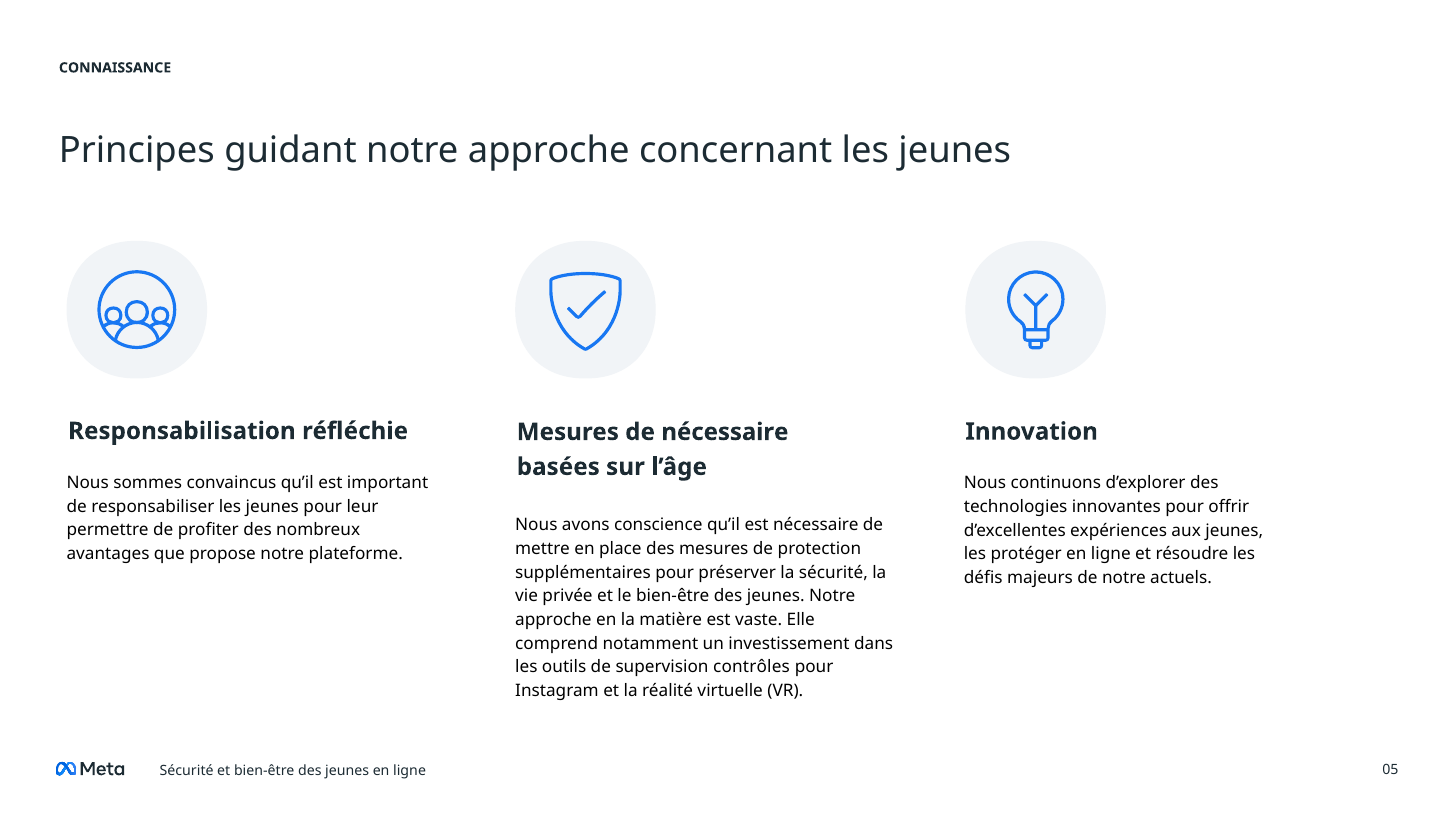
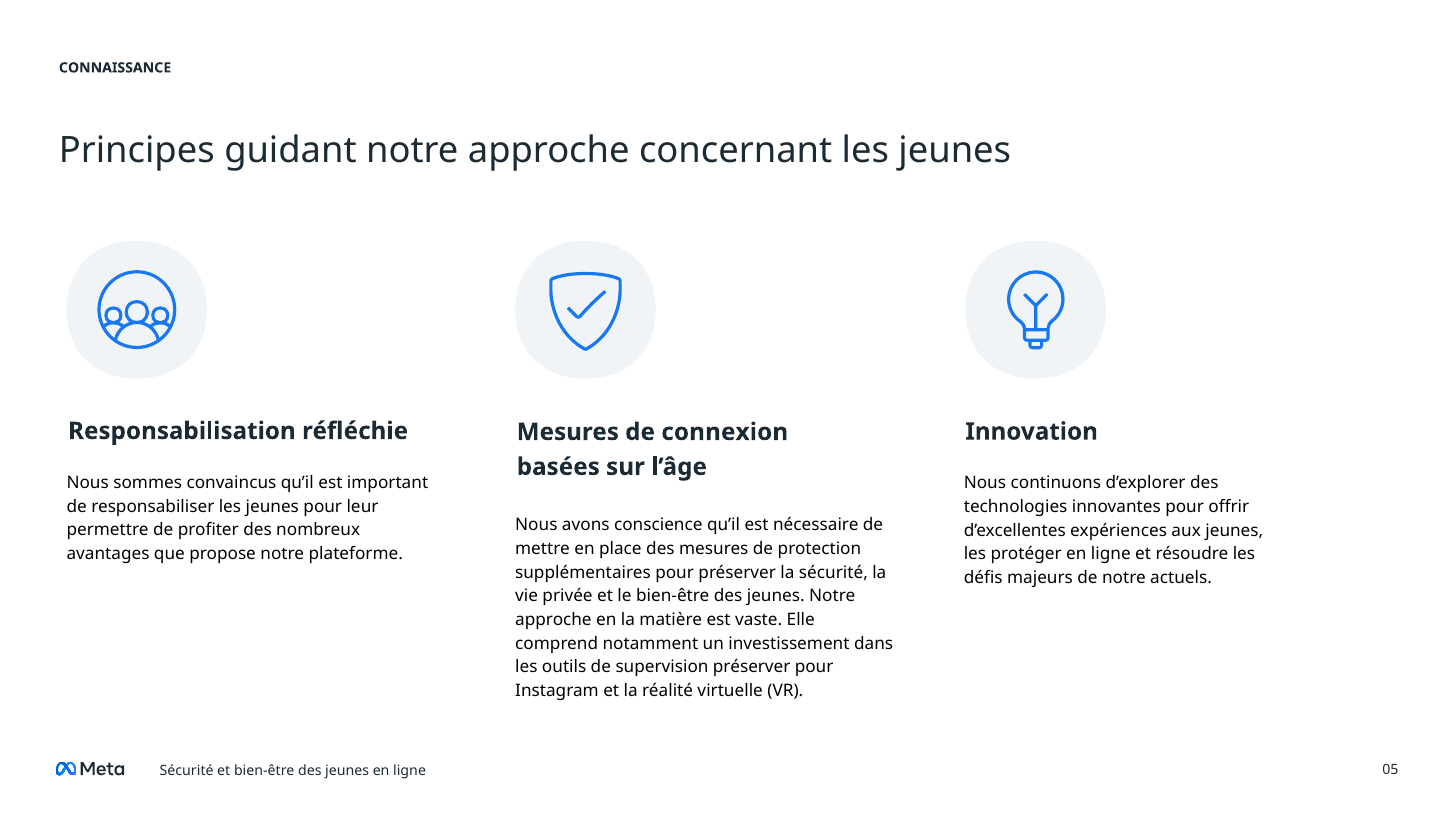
de nécessaire: nécessaire -> connexion
supervision contrôles: contrôles -> préserver
